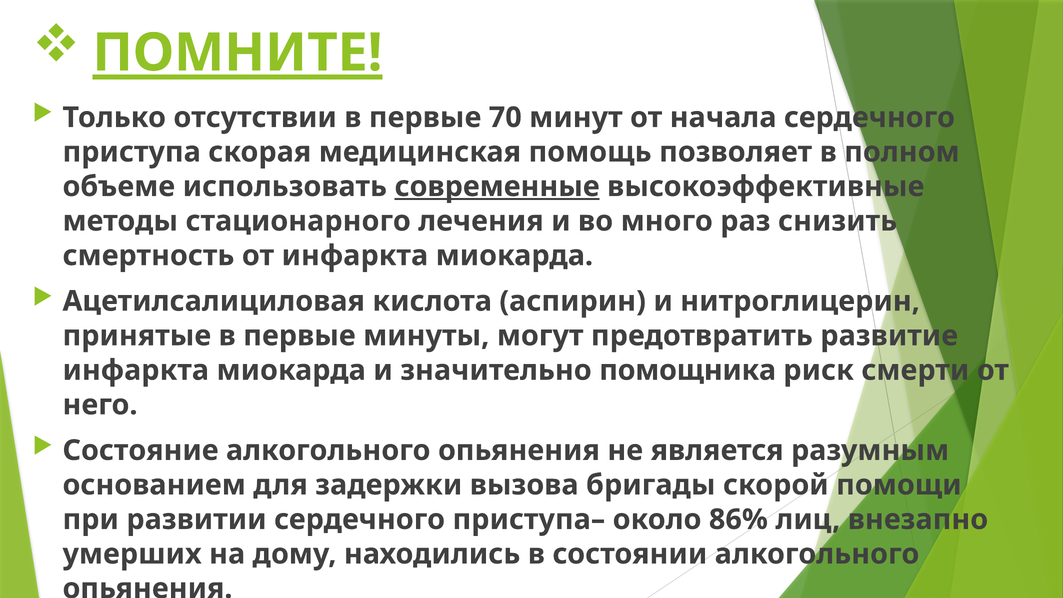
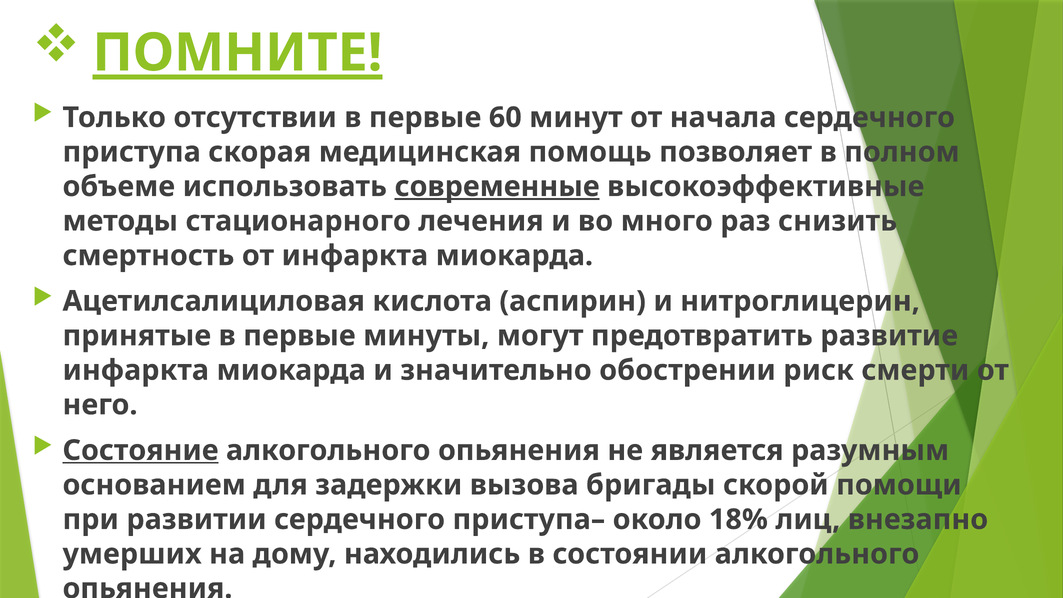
70: 70 -> 60
помощника: помощника -> обострении
Состояние underline: none -> present
86%: 86% -> 18%
